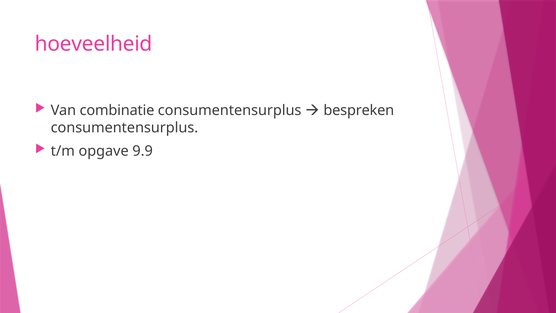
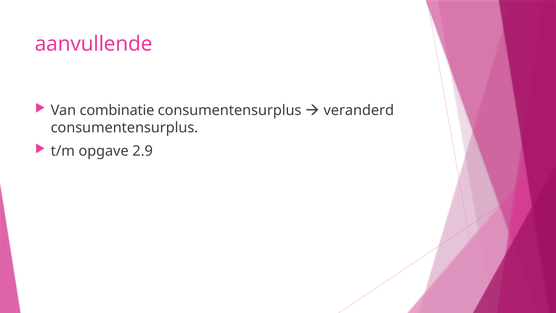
hoeveelheid: hoeveelheid -> aanvullende
bespreken: bespreken -> veranderd
9.9: 9.9 -> 2.9
